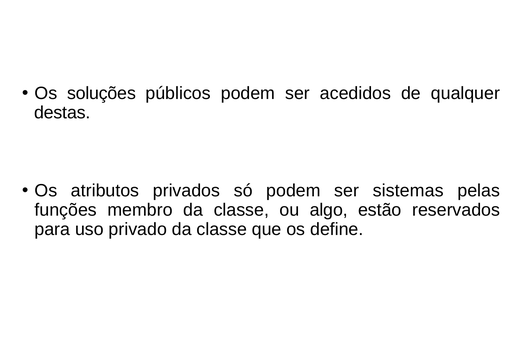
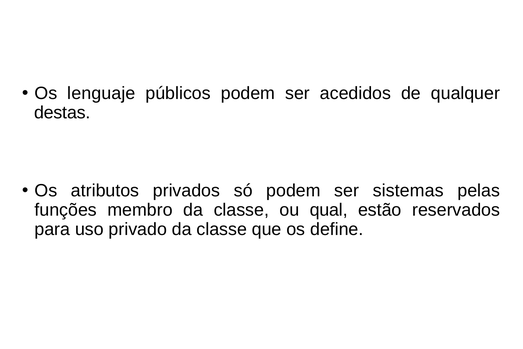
soluções: soluções -> lenguaje
algo: algo -> qual
